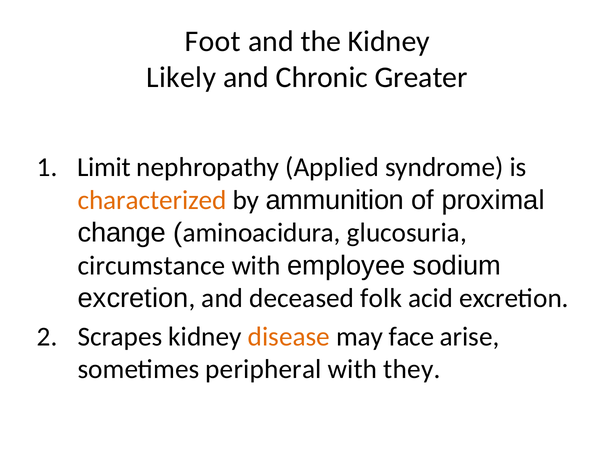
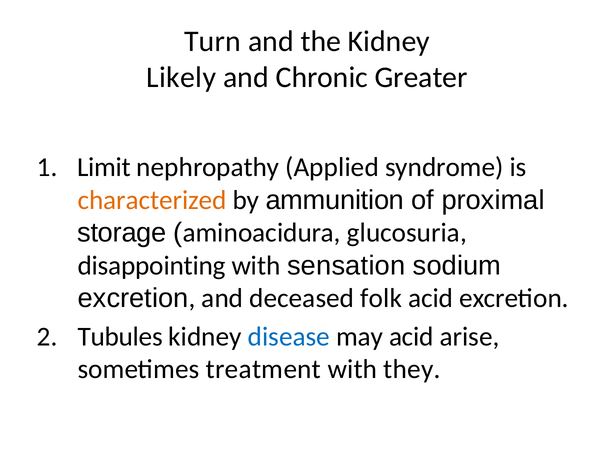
Foot: Foot -> Turn
change: change -> storage
circumstance: circumstance -> disappointing
employee: employee -> sensation
Scrapes: Scrapes -> Tubules
disease colour: orange -> blue
may face: face -> acid
peripheral: peripheral -> treatment
